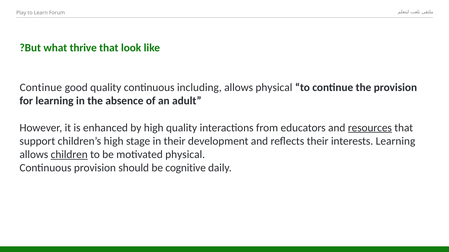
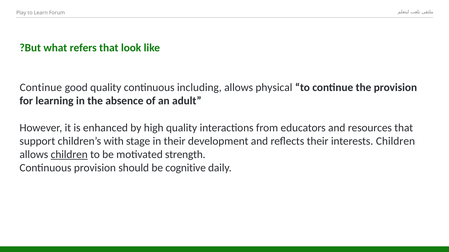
thrive: thrive -> refers
resources underline: present -> none
children’s high: high -> with
interests Learning: Learning -> Children
motivated physical: physical -> strength
